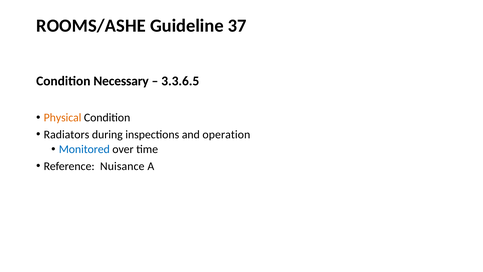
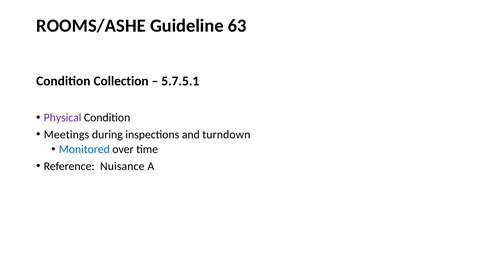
37: 37 -> 63
Necessary: Necessary -> Collection
3.3.6.5: 3.3.6.5 -> 5.7.5.1
Physical colour: orange -> purple
Radiators: Radiators -> Meetings
operation: operation -> turndown
